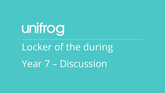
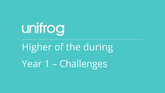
Locker: Locker -> Higher
7: 7 -> 1
Discussion: Discussion -> Challenges
